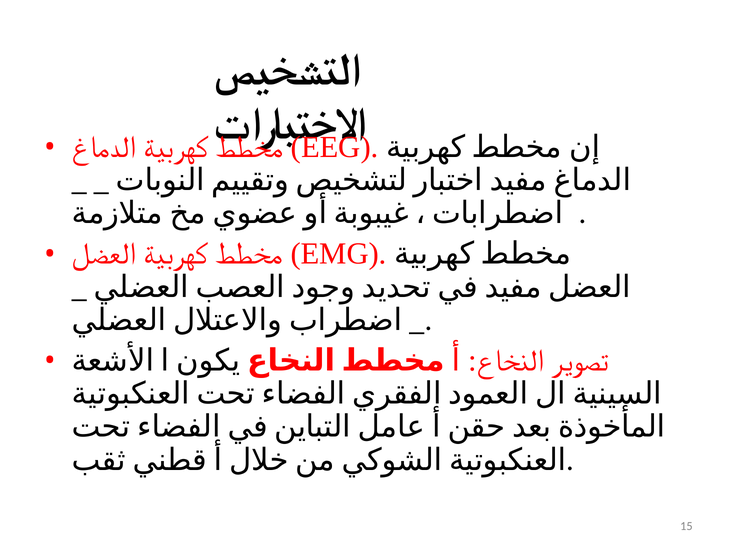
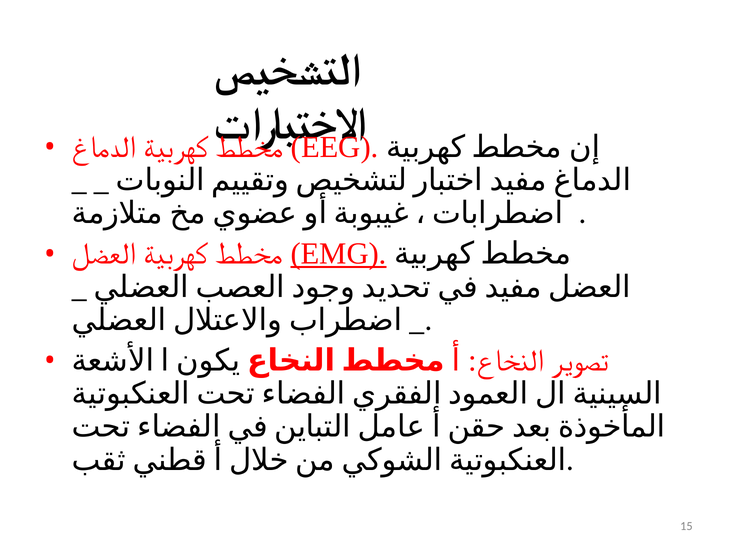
EMG underline: none -> present
